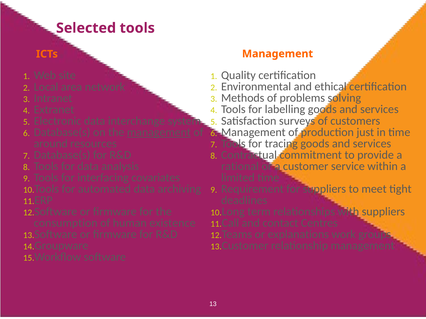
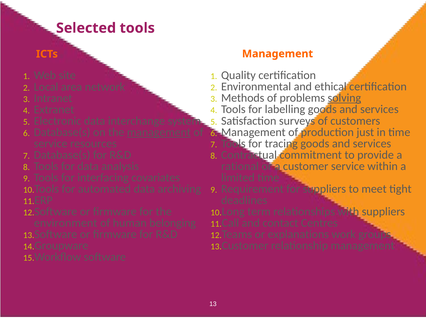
solving underline: none -> present
around at (51, 144): around -> service
consumption: consumption -> environment
existence: existence -> belonging
